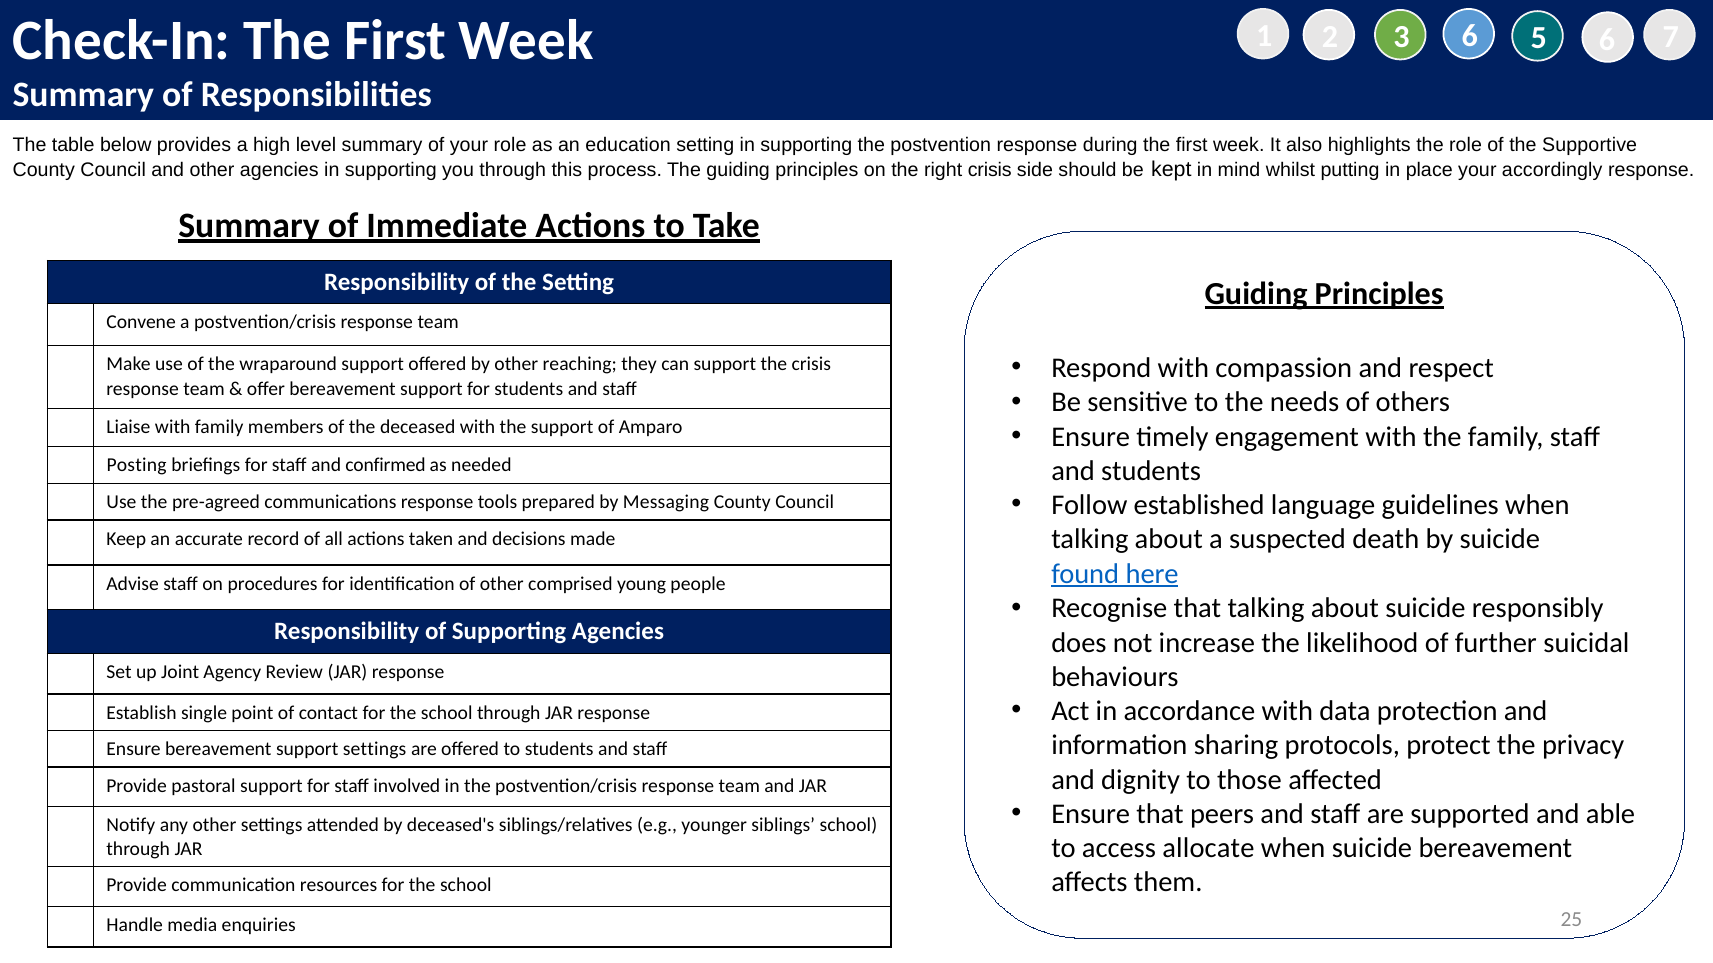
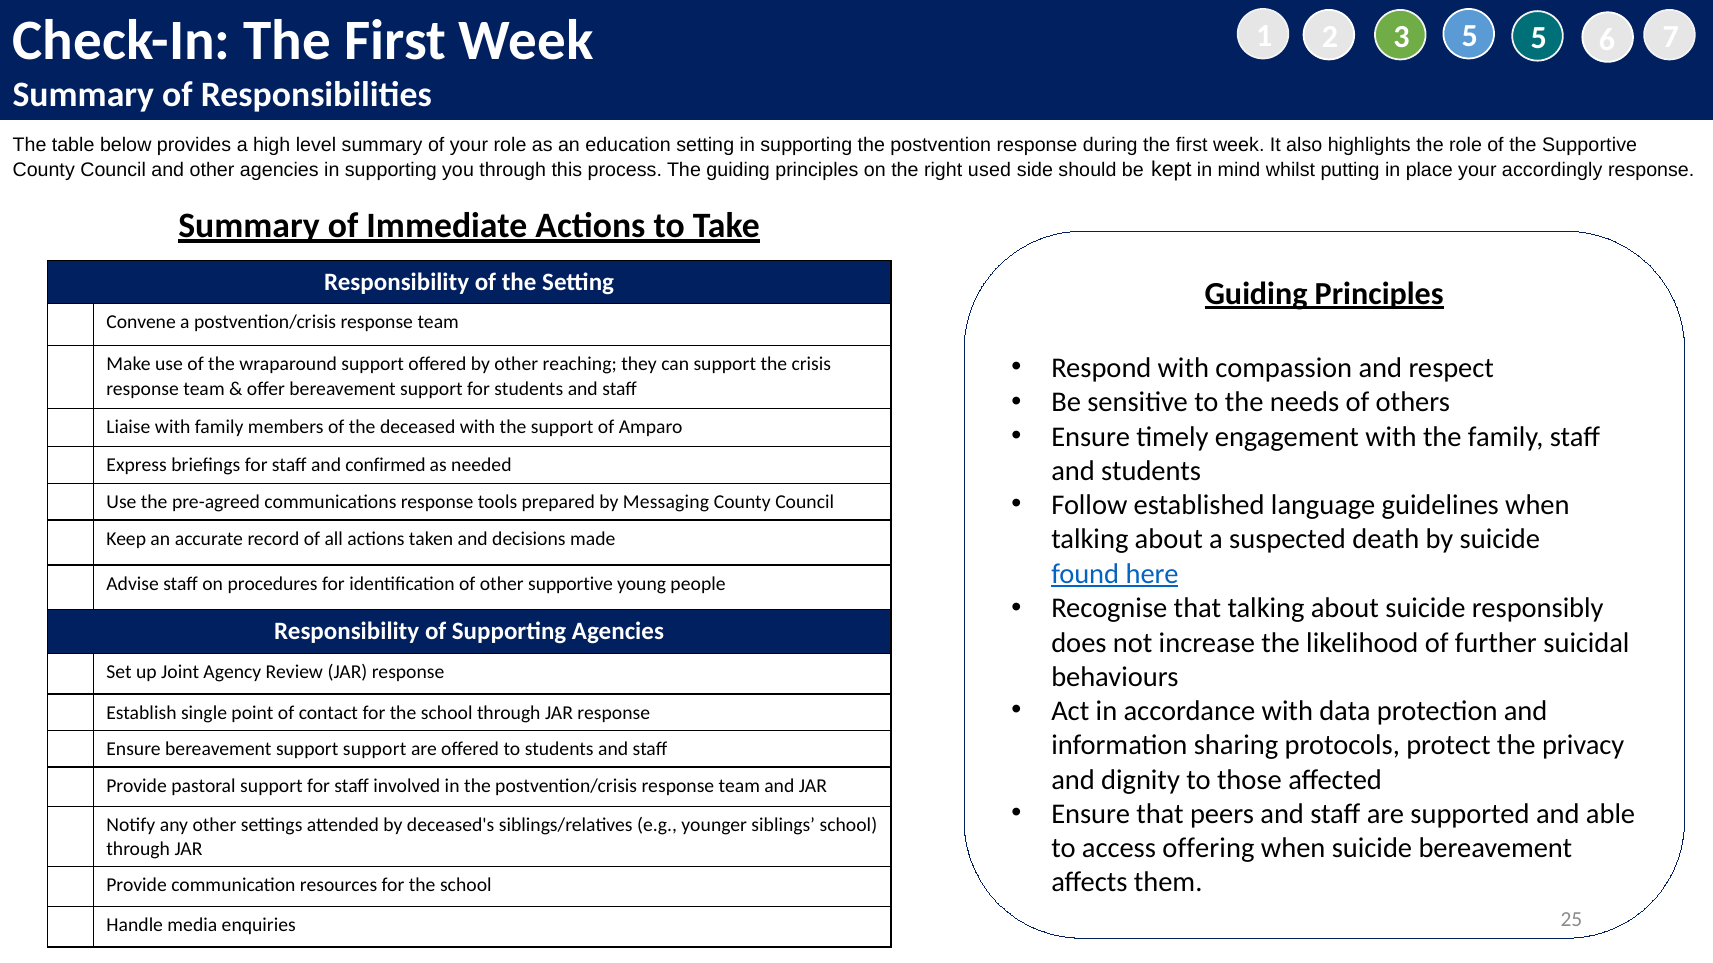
3 6: 6 -> 5
right crisis: crisis -> used
Posting: Posting -> Express
other comprised: comprised -> supportive
support settings: settings -> support
allocate: allocate -> offering
